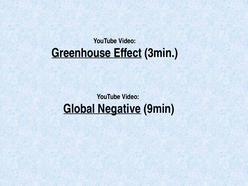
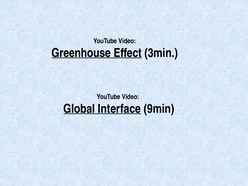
Negative: Negative -> Interface
